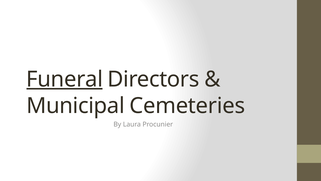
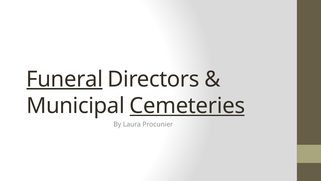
Cemeteries underline: none -> present
